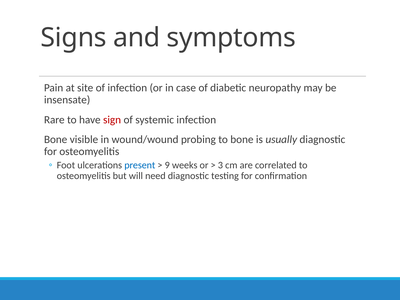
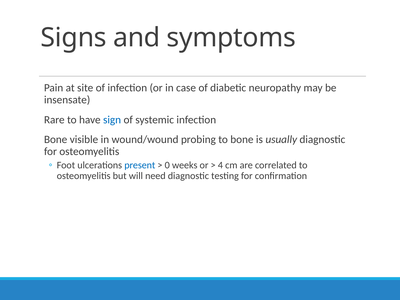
sign colour: red -> blue
9: 9 -> 0
3: 3 -> 4
